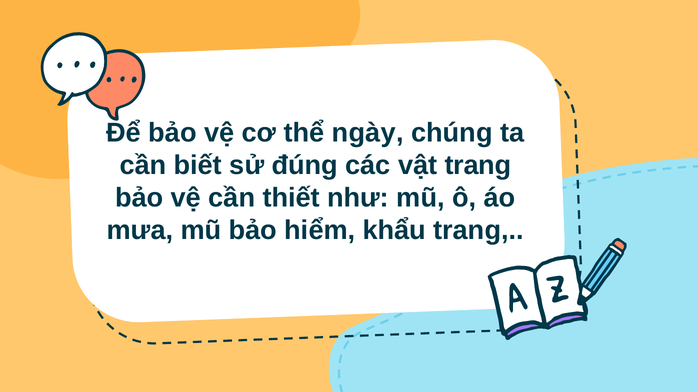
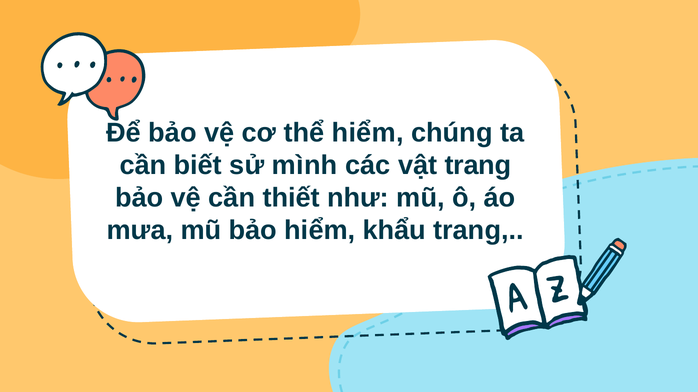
thể ngày: ngày -> hiểm
đúng: đúng -> mình
